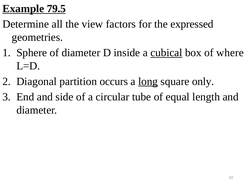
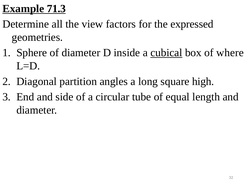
79.5: 79.5 -> 71.3
occurs: occurs -> angles
long underline: present -> none
only: only -> high
